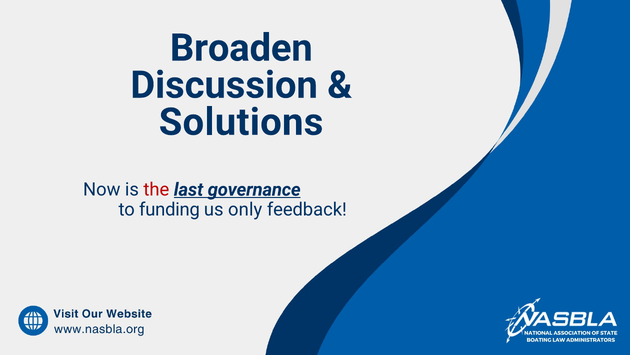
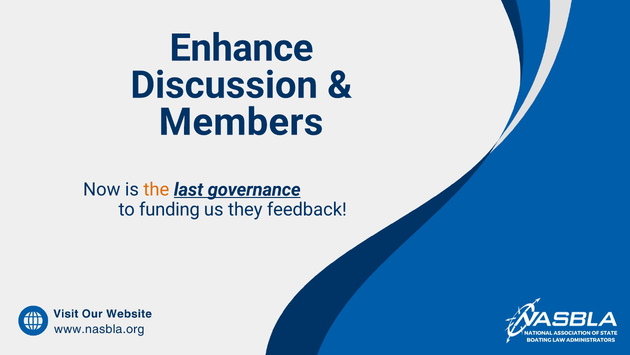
Broaden: Broaden -> Enhance
Solutions: Solutions -> Members
the colour: red -> orange
only: only -> they
